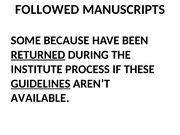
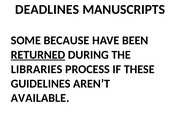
FOLLOWED: FOLLOWED -> DEADLINES
INSTITUTE: INSTITUTE -> LIBRARIES
GUIDELINES underline: present -> none
